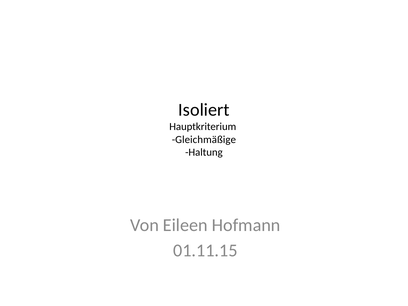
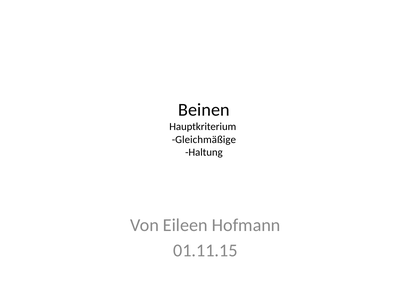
Isoliert: Isoliert -> Beinen
